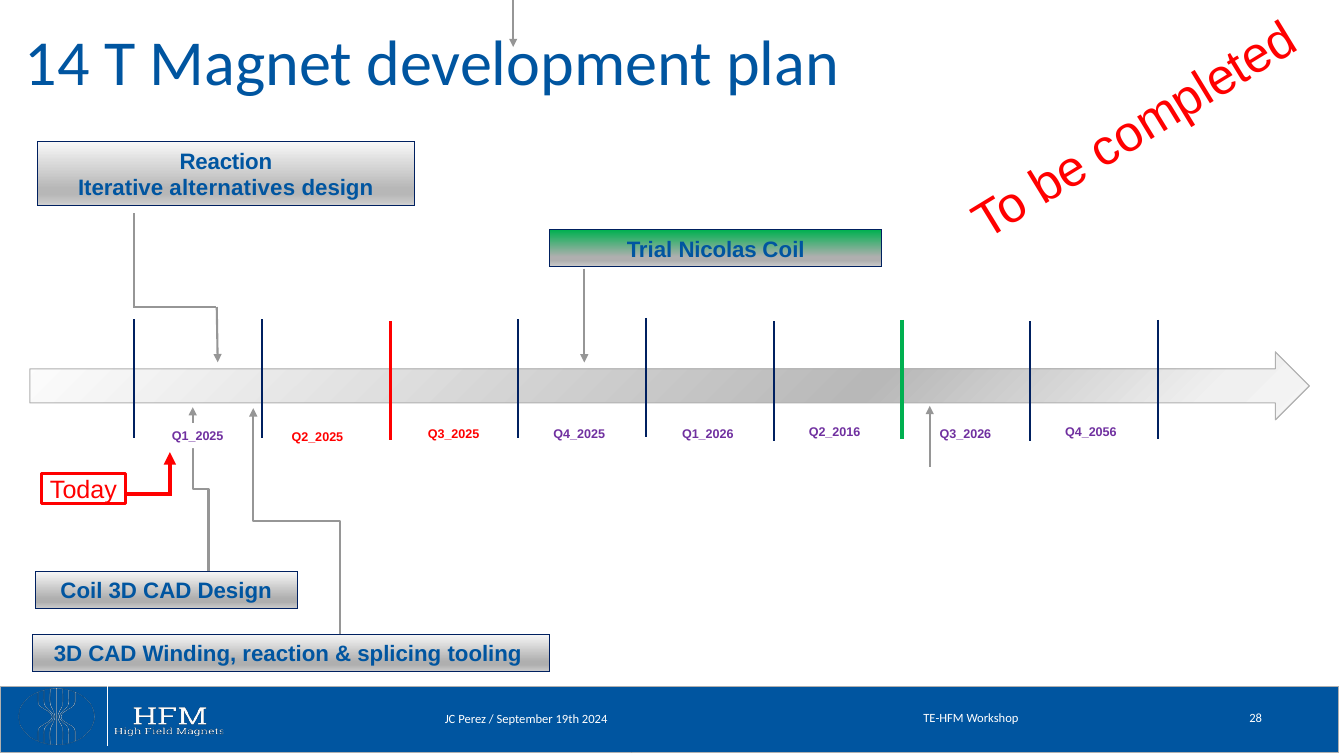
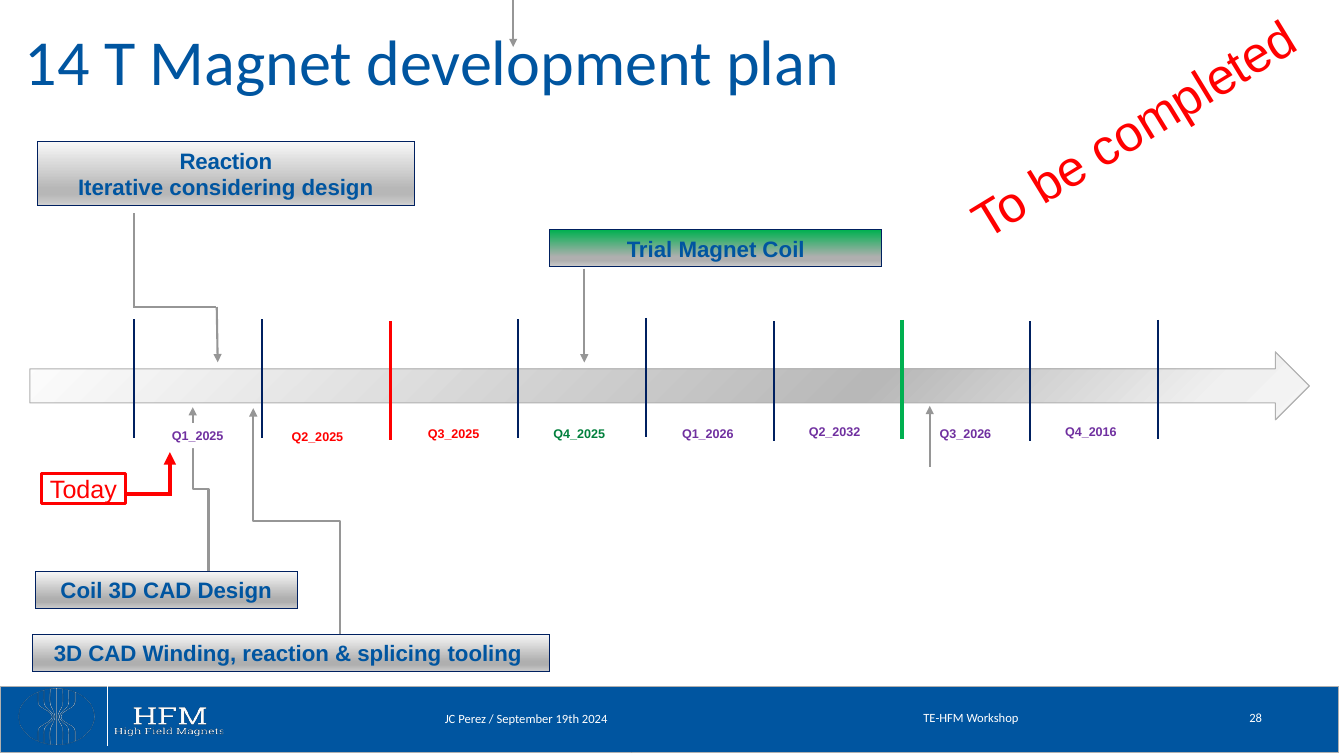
alternatives: alternatives -> considering
Trial Nicolas: Nicolas -> Magnet
Q4_2025 colour: purple -> green
Q2_2016: Q2_2016 -> Q2_2032
Q4_2056: Q4_2056 -> Q4_2016
